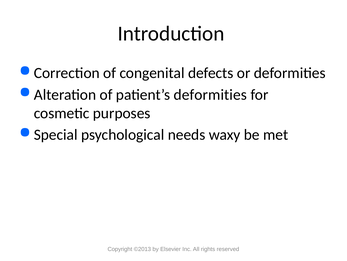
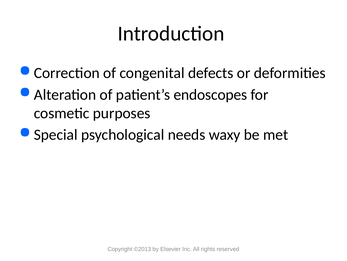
patient’s deformities: deformities -> endoscopes
